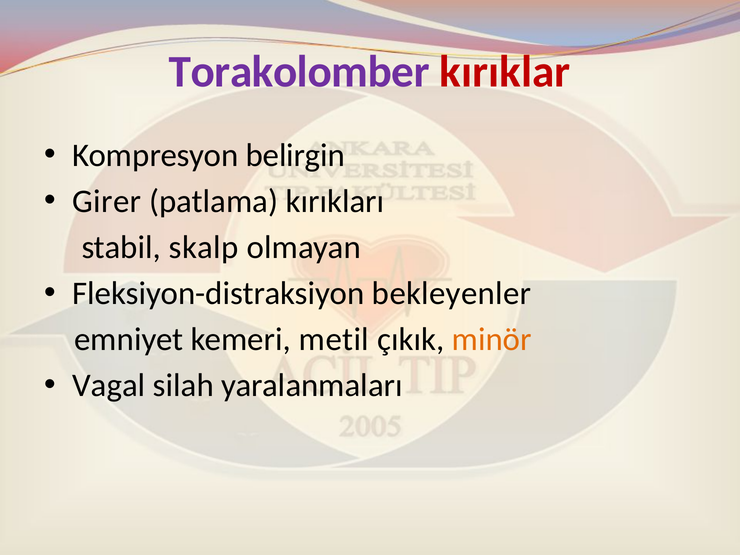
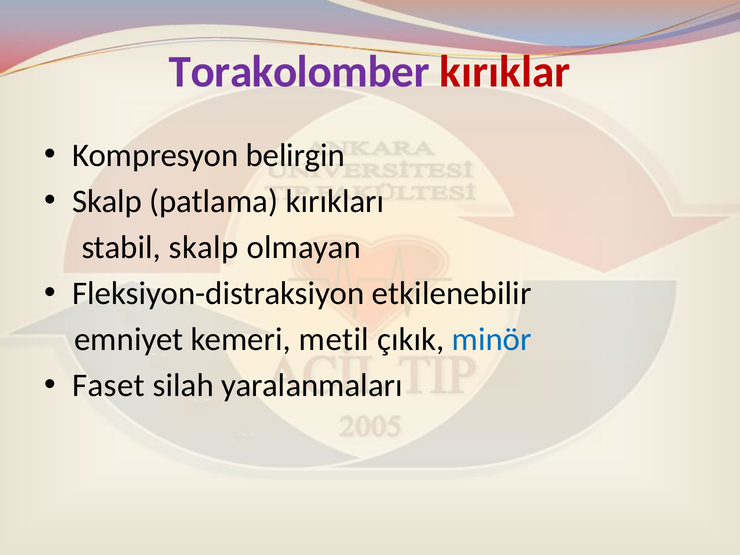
Girer at (107, 201): Girer -> Skalp
bekleyenler: bekleyenler -> etkilenebilir
minör colour: orange -> blue
Vagal: Vagal -> Faset
